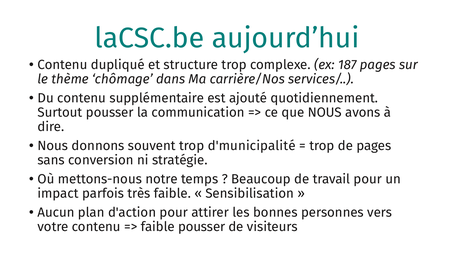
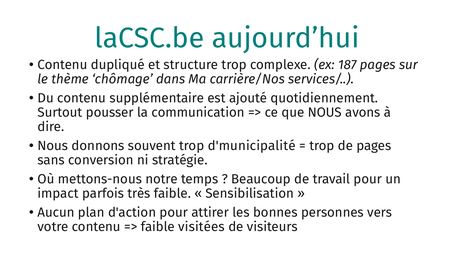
faible pousser: pousser -> visitées
